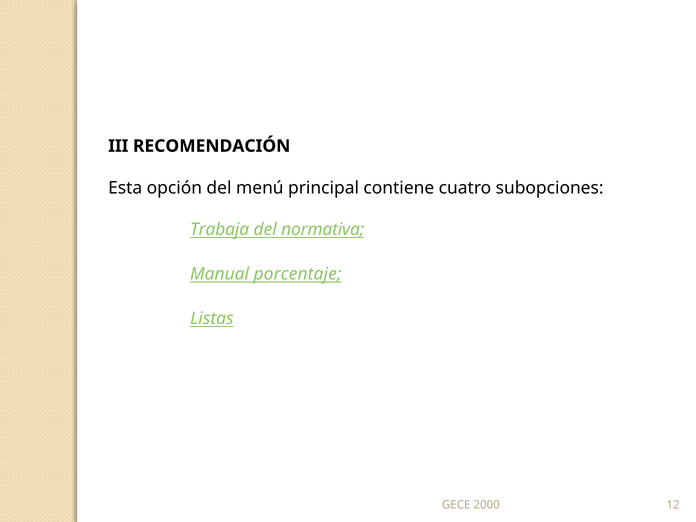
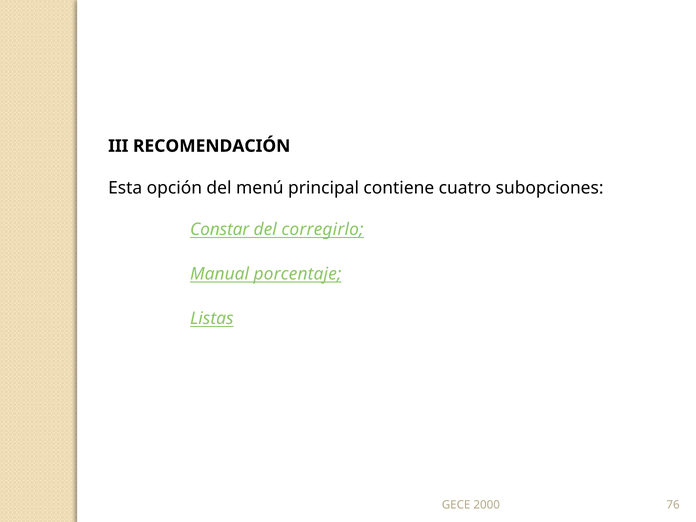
Trabaja: Trabaja -> Constar
normativa: normativa -> corregirlo
12: 12 -> 76
